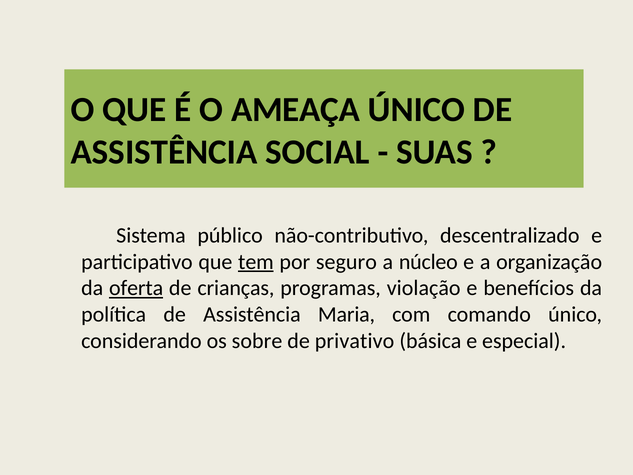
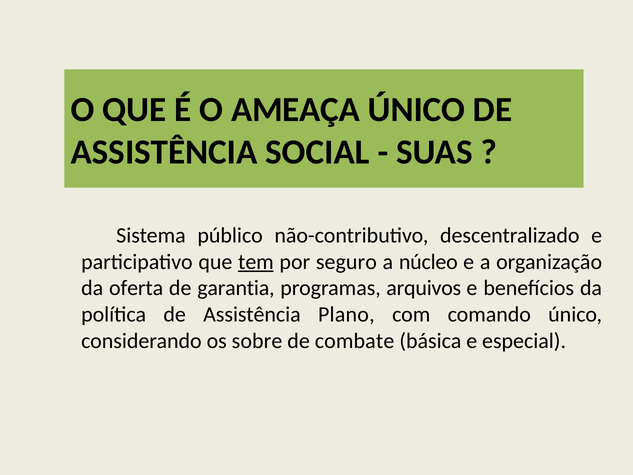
oferta underline: present -> none
crianças: crianças -> garantia
violação: violação -> arquivos
Maria: Maria -> Plano
privativo: privativo -> combate
